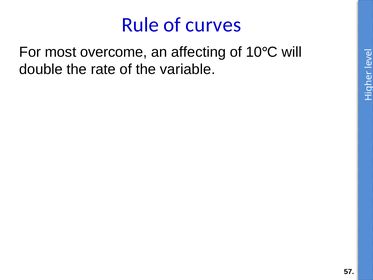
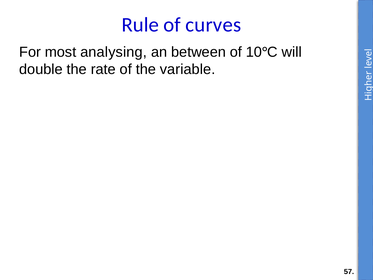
overcome: overcome -> analysing
affecting: affecting -> between
